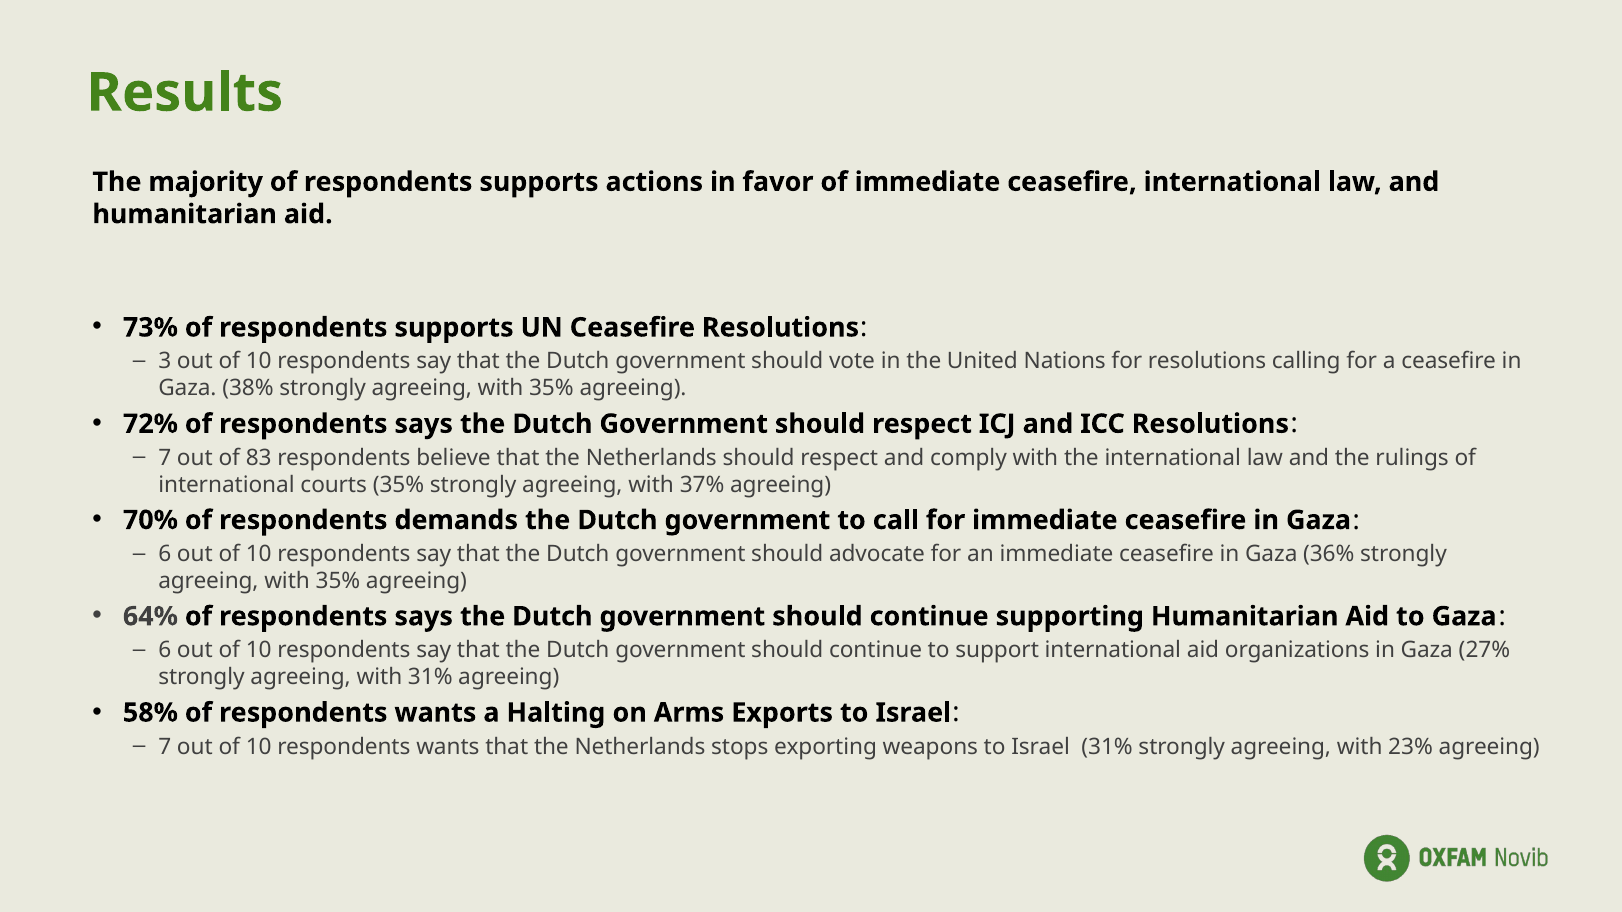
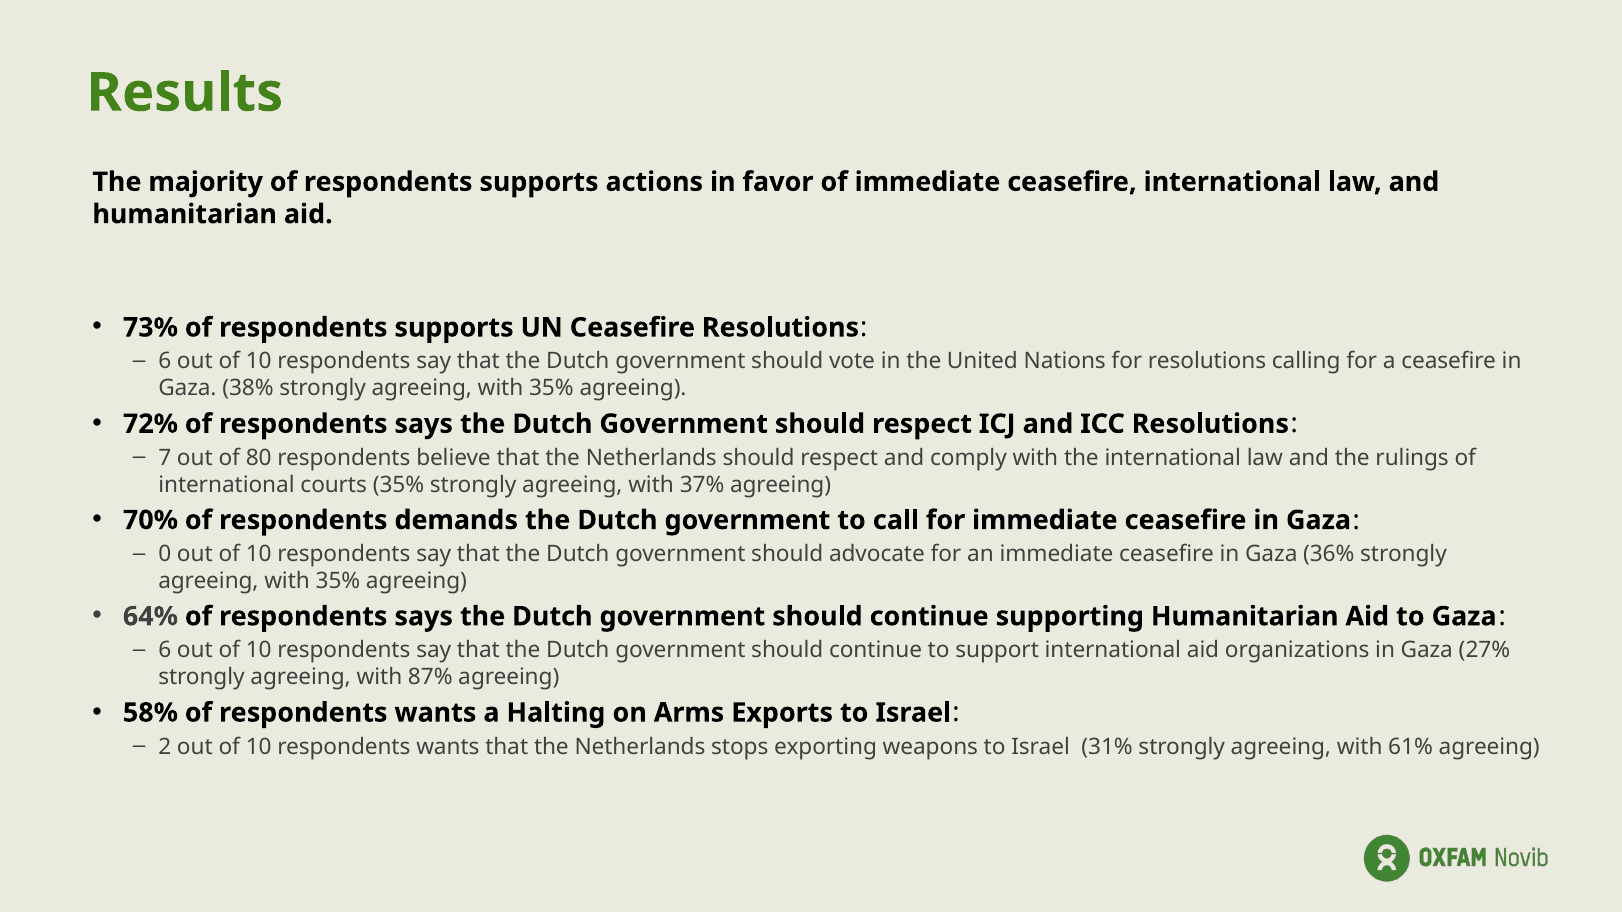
3 at (165, 362): 3 -> 6
83: 83 -> 80
6 at (165, 554): 6 -> 0
with 31%: 31% -> 87%
7 at (165, 747): 7 -> 2
23%: 23% -> 61%
